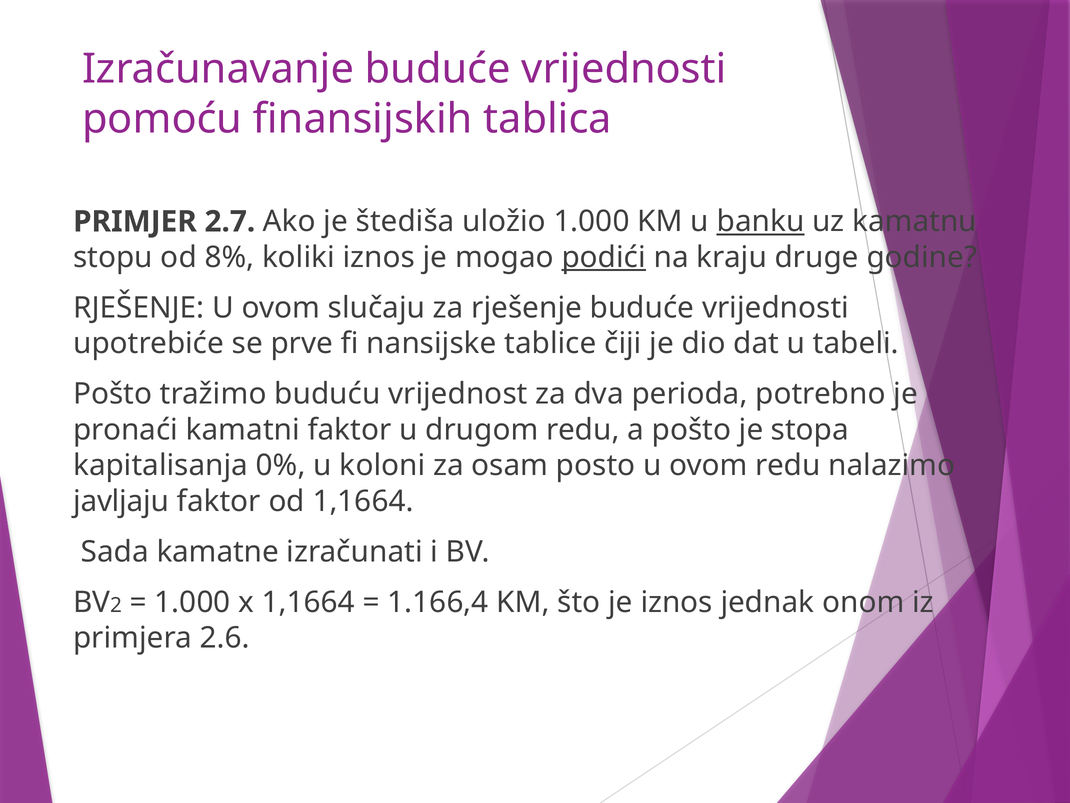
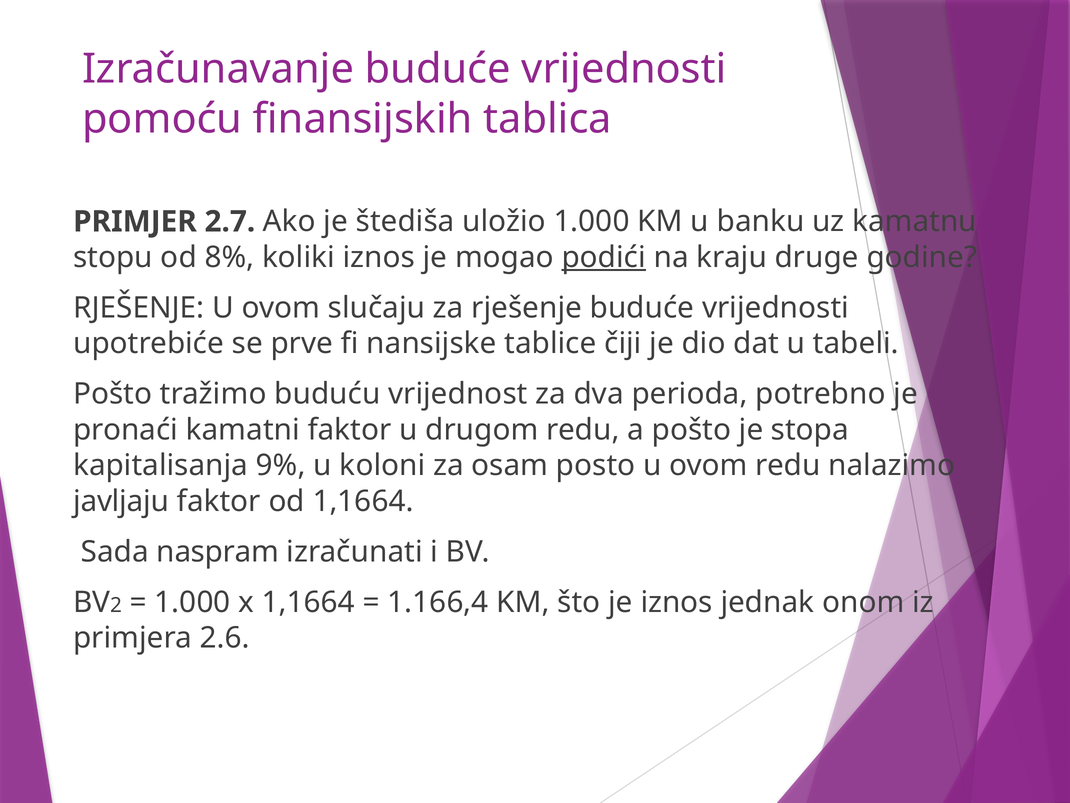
banku underline: present -> none
0%: 0% -> 9%
kamatne: kamatne -> naspram
